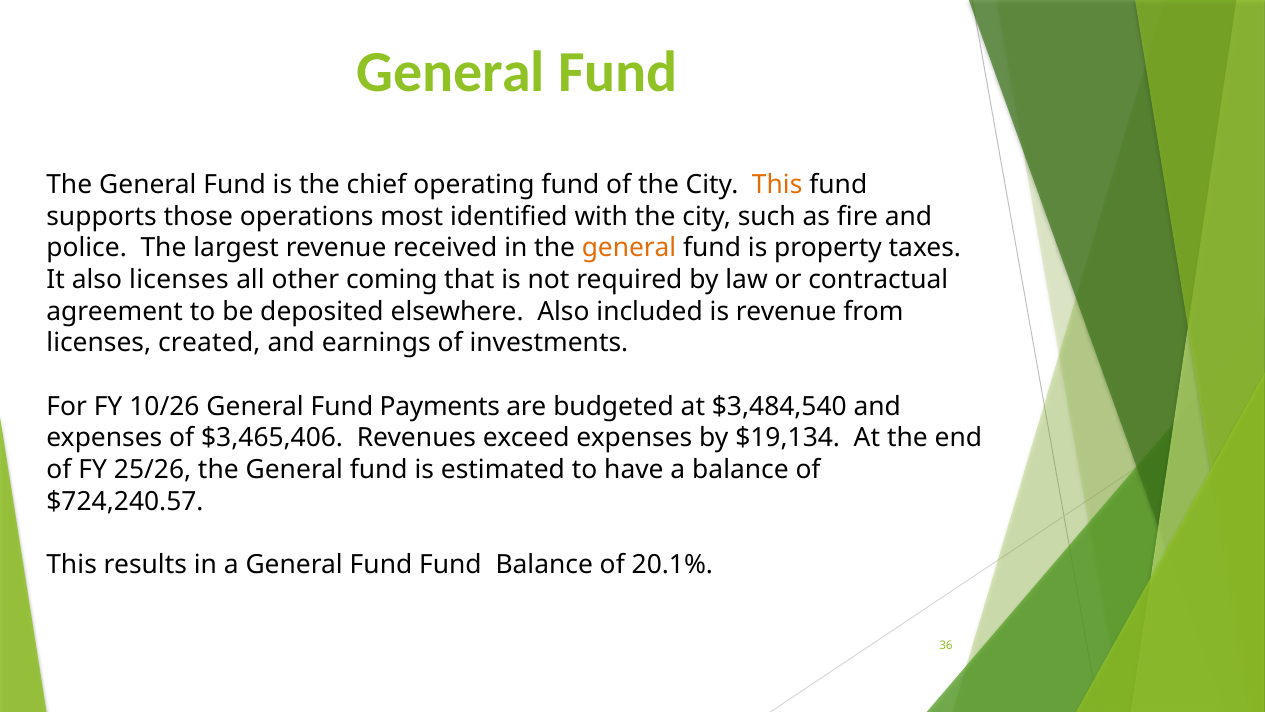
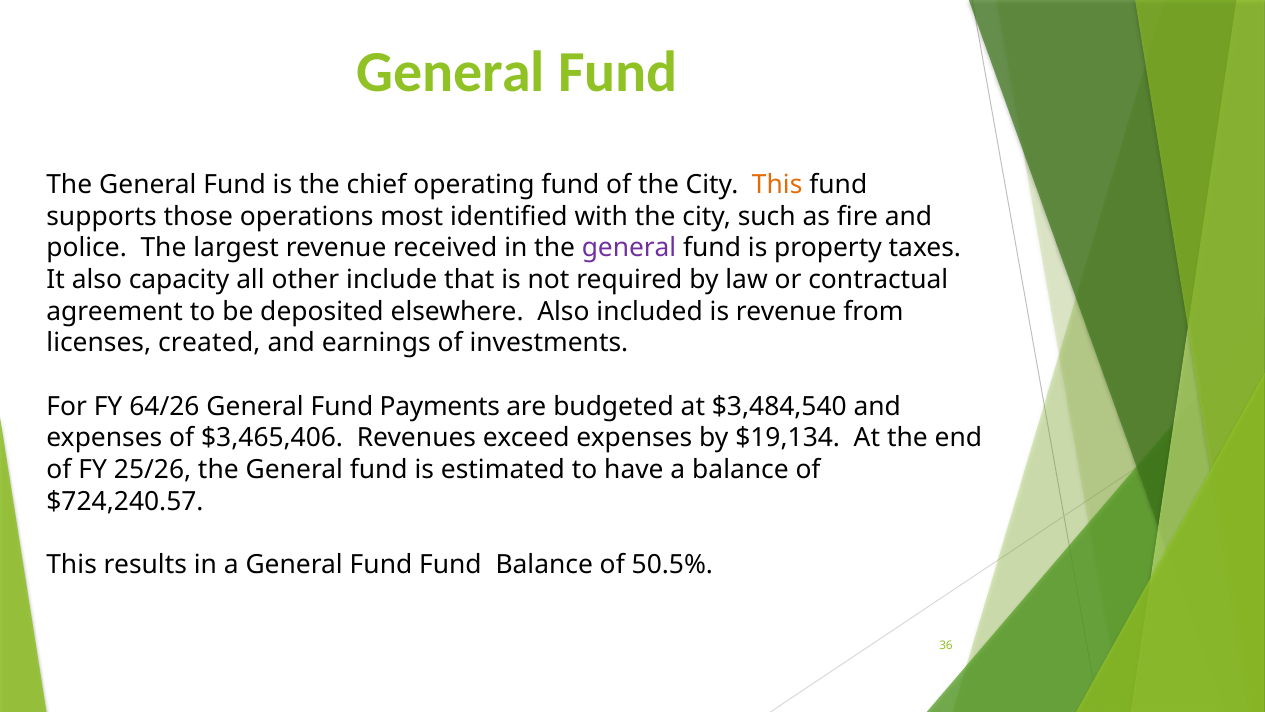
general at (629, 248) colour: orange -> purple
also licenses: licenses -> capacity
coming: coming -> include
10/26: 10/26 -> 64/26
20.1%: 20.1% -> 50.5%
